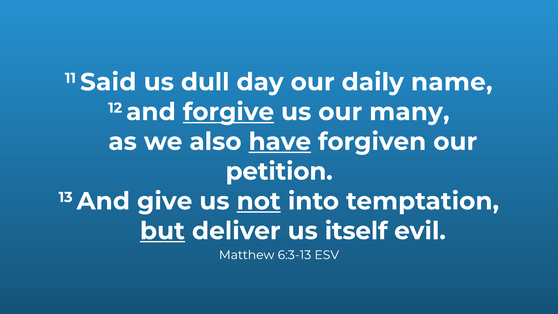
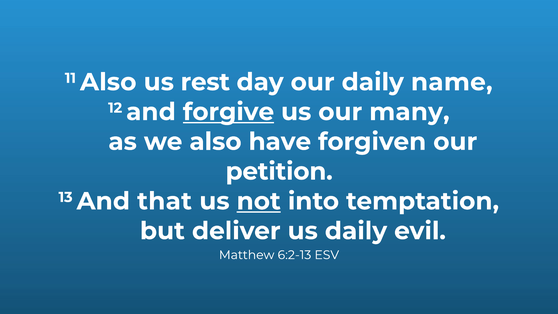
11 Said: Said -> Also
dull: dull -> rest
have underline: present -> none
give: give -> that
but underline: present -> none
us itself: itself -> daily
6:3-13: 6:3-13 -> 6:2-13
